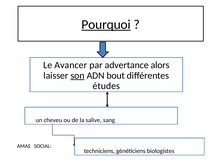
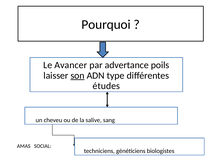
Pourquoi underline: present -> none
alors: alors -> poils
bout: bout -> type
